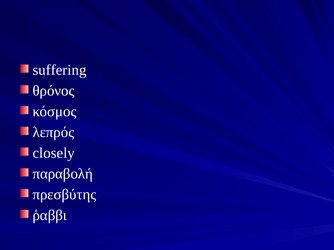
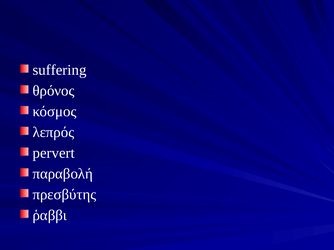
closely: closely -> pervert
